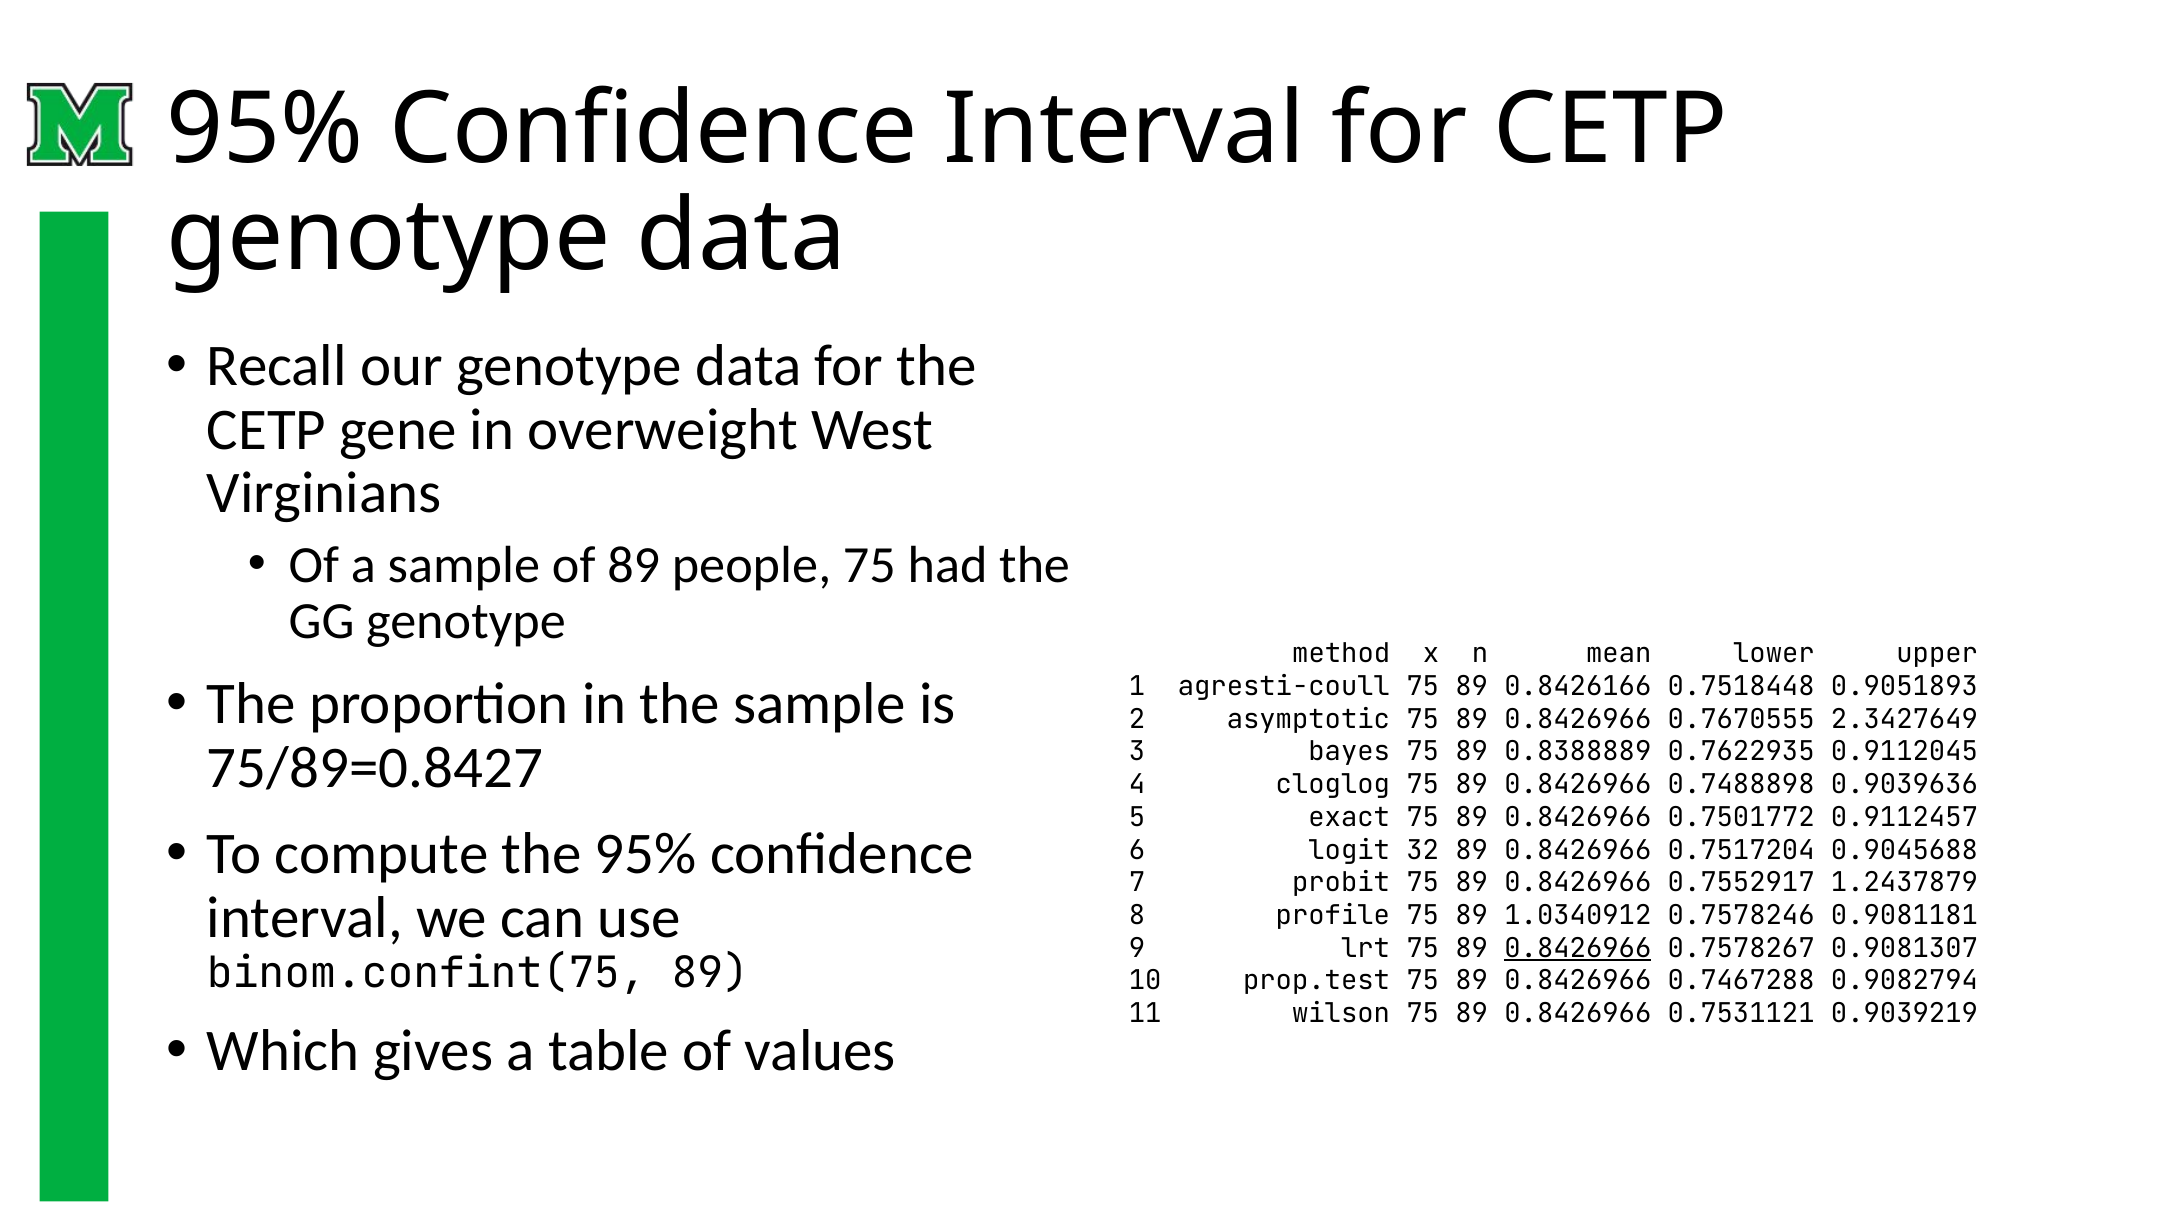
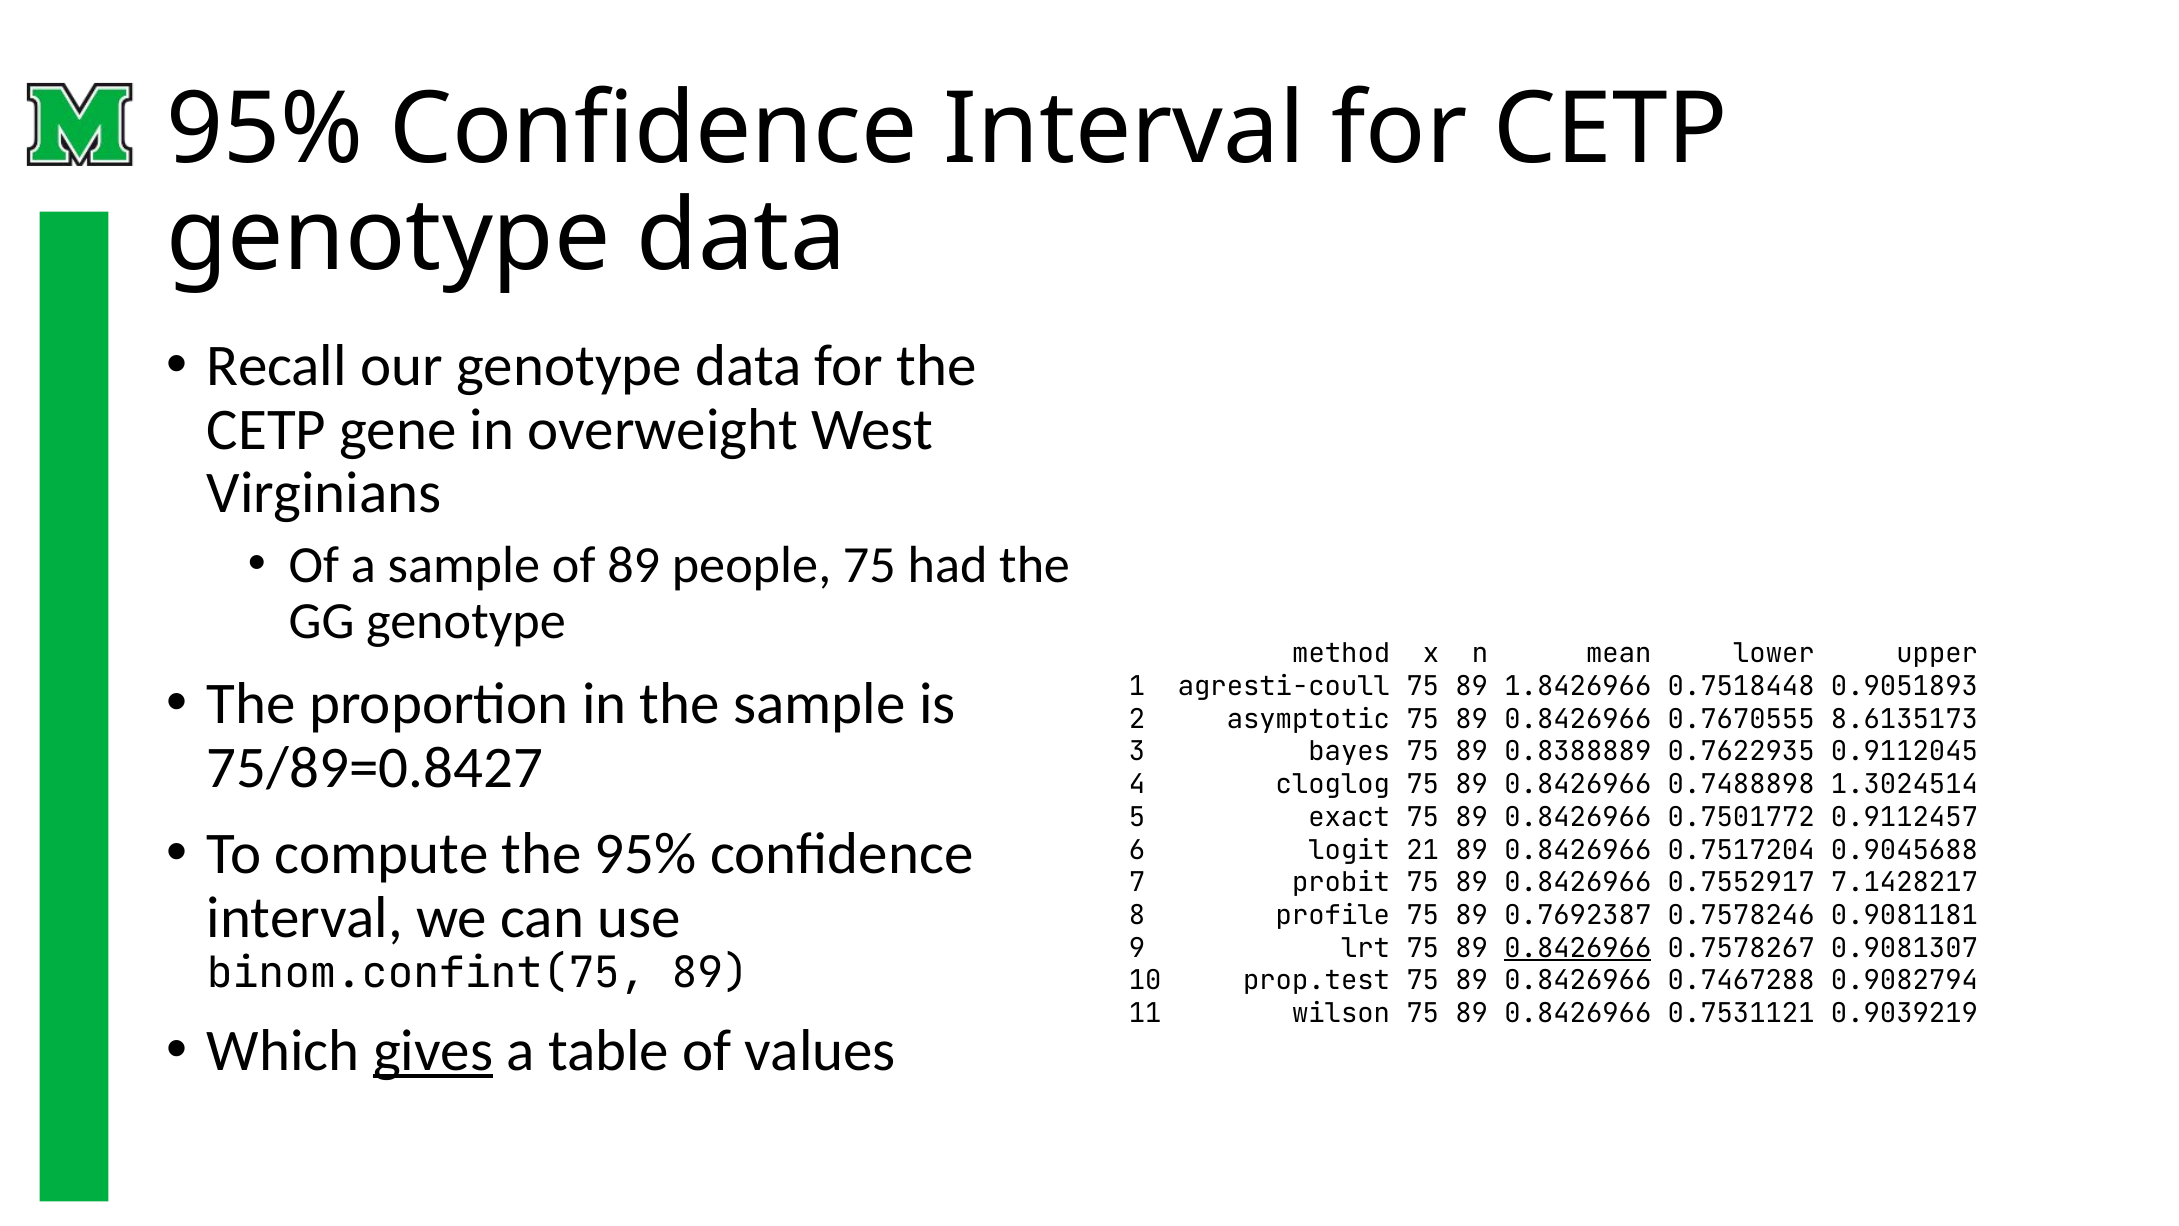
0.8426166: 0.8426166 -> 1.8426966
2.3427649: 2.3427649 -> 8.6135173
0.9039636: 0.9039636 -> 1.3024514
32: 32 -> 21
1.2437879: 1.2437879 -> 7.1428217
1.0340912: 1.0340912 -> 0.7692387
gives underline: none -> present
